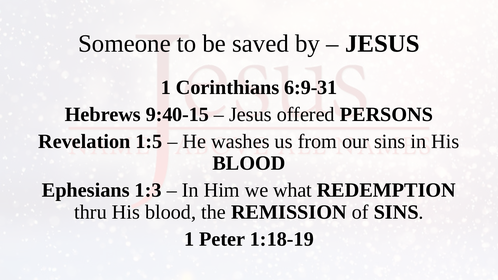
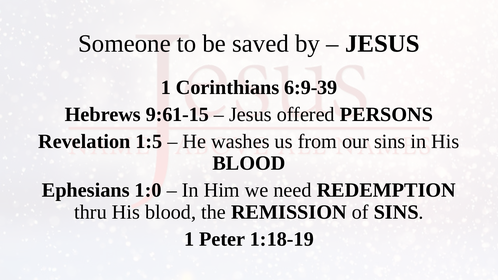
6:9-31: 6:9-31 -> 6:9-39
9:40-15: 9:40-15 -> 9:61-15
1:3: 1:3 -> 1:0
what: what -> need
